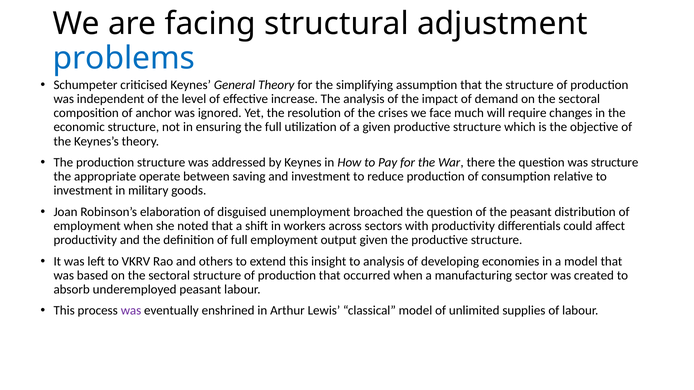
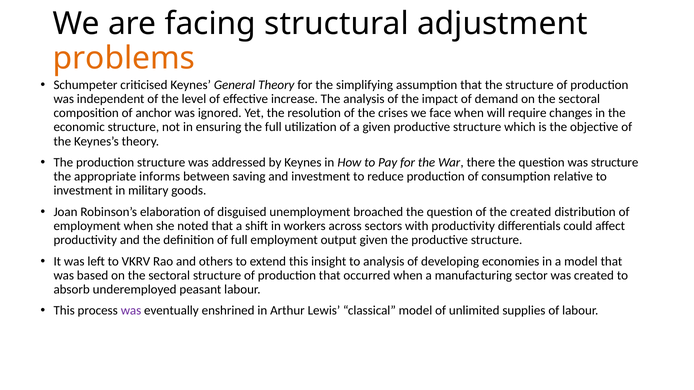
problems colour: blue -> orange
face much: much -> when
operate: operate -> informs
the peasant: peasant -> created
